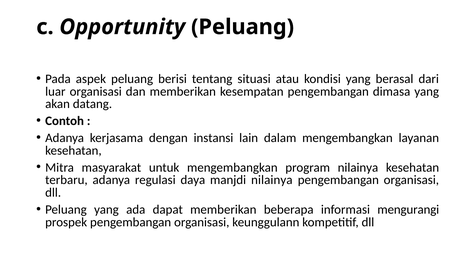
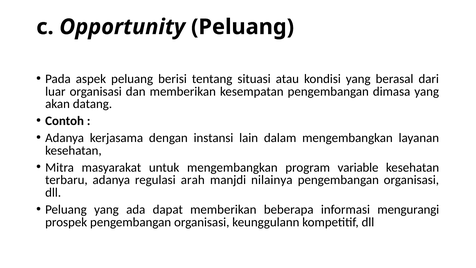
program nilainya: nilainya -> variable
daya: daya -> arah
